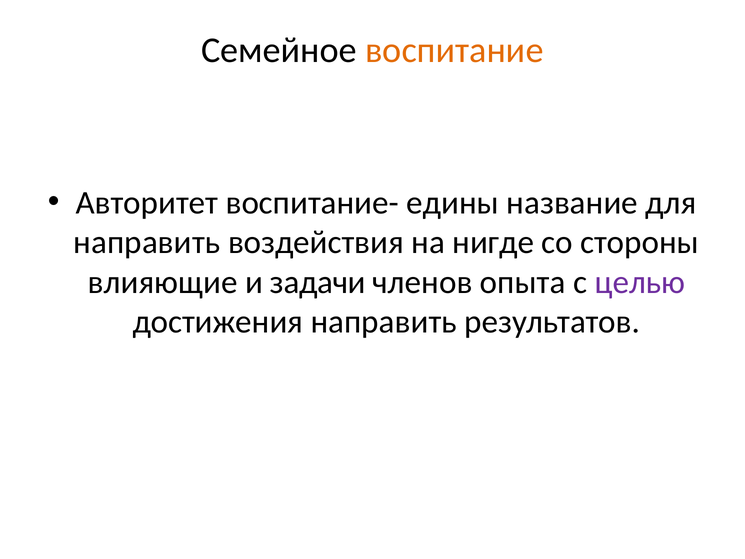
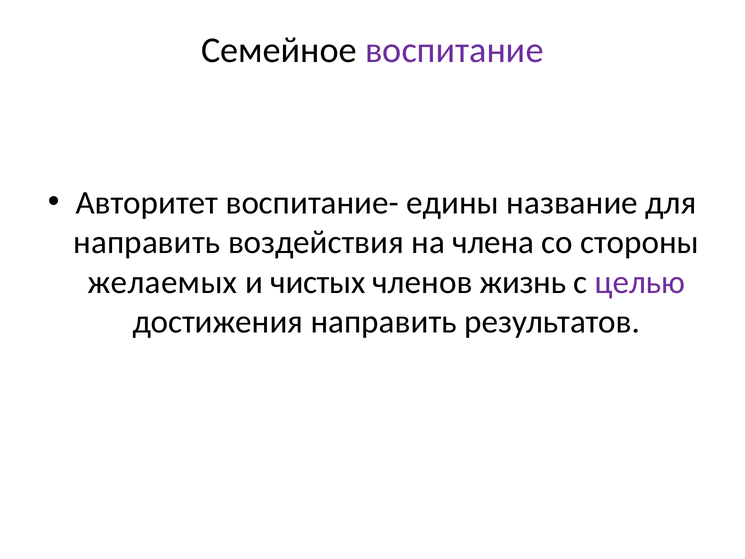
воспитание colour: orange -> purple
нигде: нигде -> члена
влияющие: влияющие -> желаемых
задачи: задачи -> чистых
опыта: опыта -> жизнь
